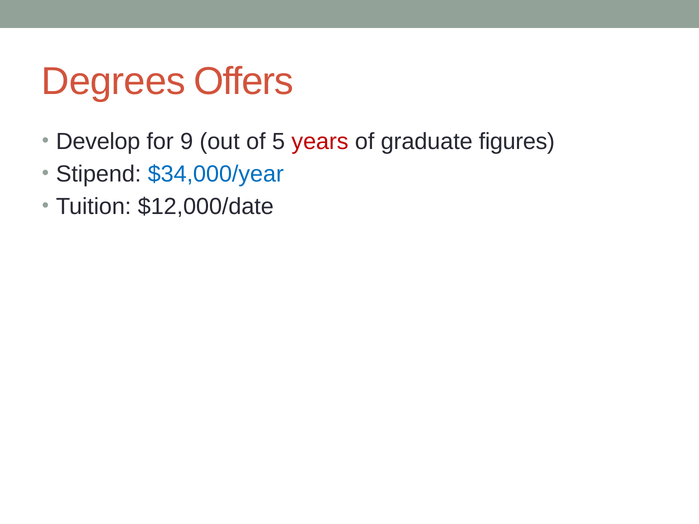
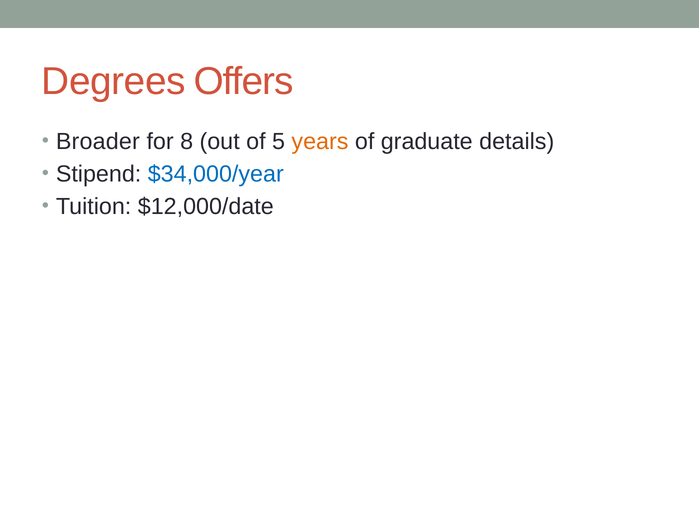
Develop: Develop -> Broader
9: 9 -> 8
years colour: red -> orange
figures: figures -> details
